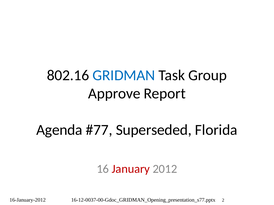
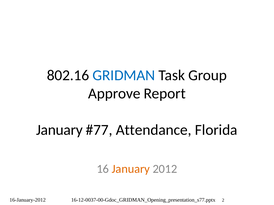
Agenda at (59, 130): Agenda -> January
Superseded: Superseded -> Attendance
January at (131, 169) colour: red -> orange
